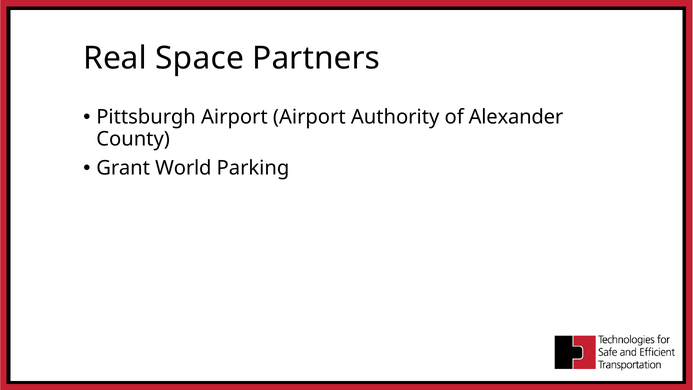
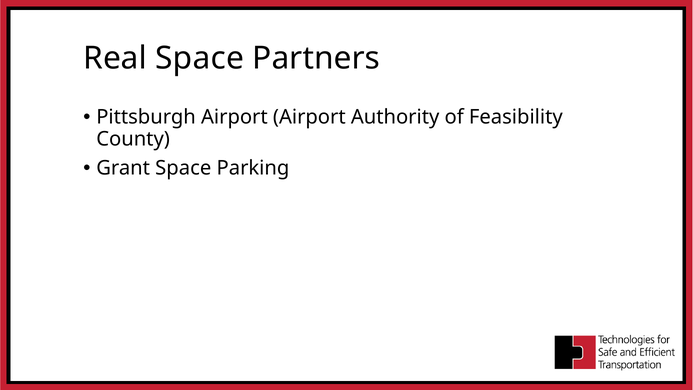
Alexander: Alexander -> Feasibility
Grant World: World -> Space
